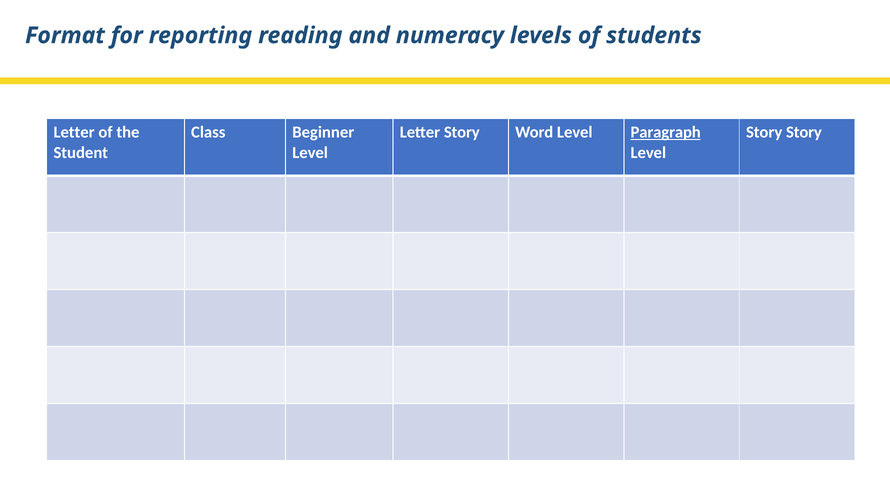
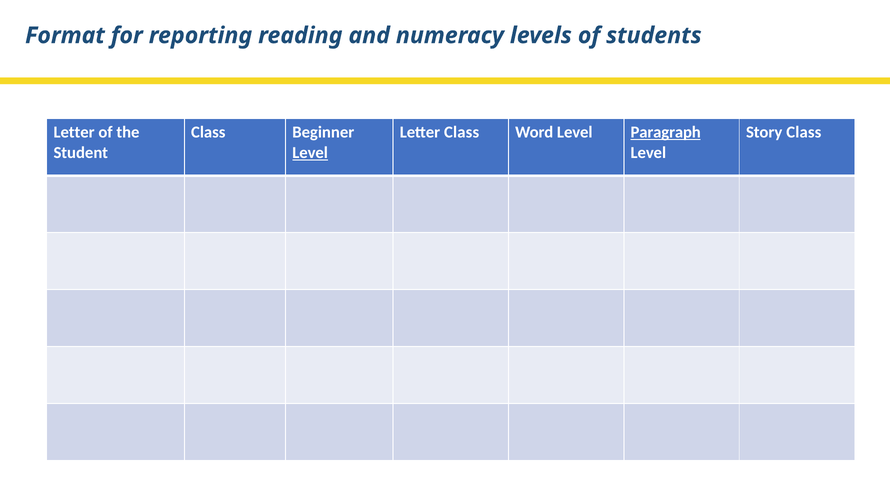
Letter Story: Story -> Class
Story Story: Story -> Class
Level at (310, 153) underline: none -> present
